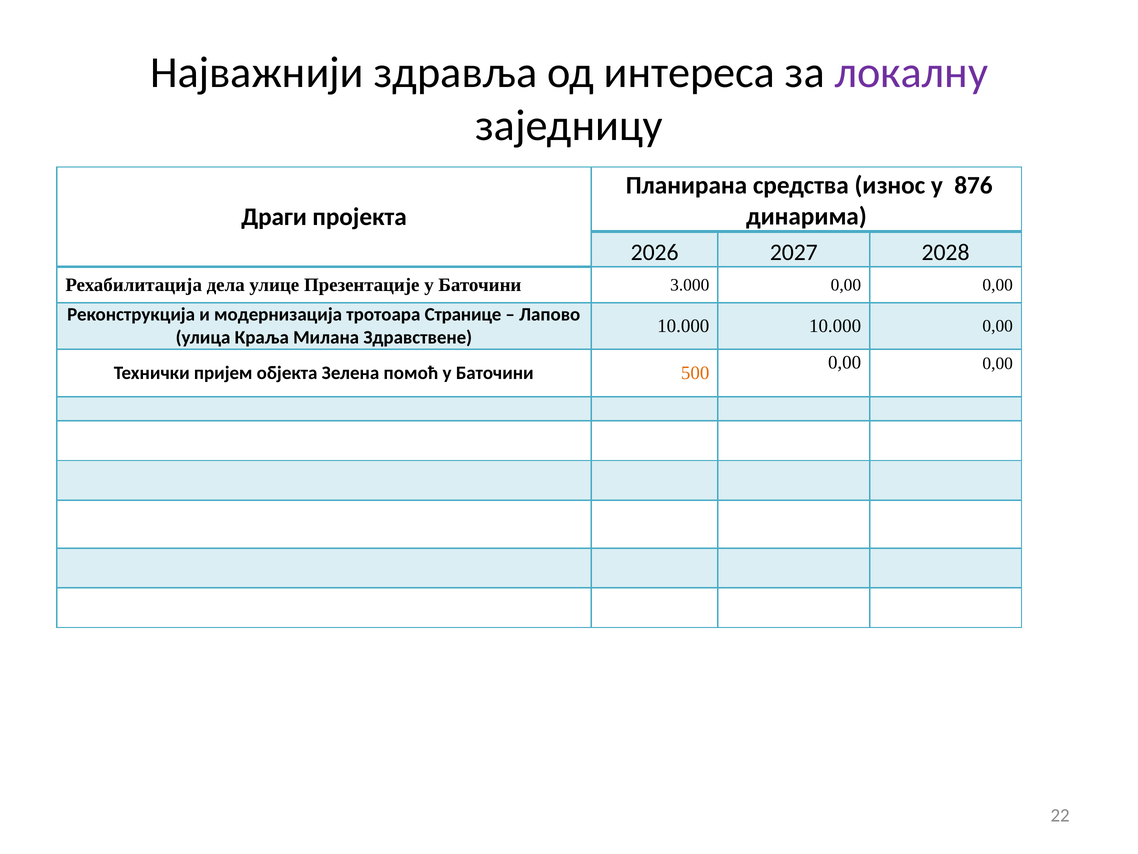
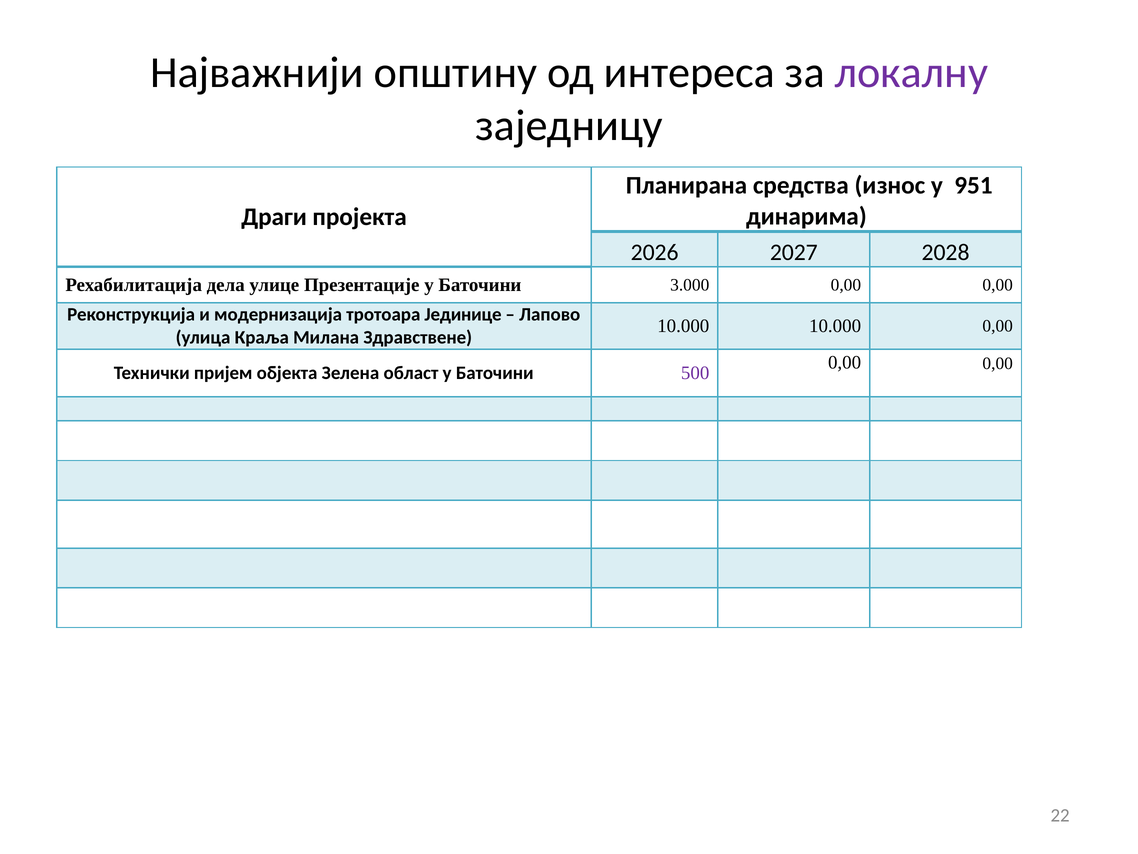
здравља: здравља -> општину
876: 876 -> 951
Странице: Странице -> Јединице
помоћ: помоћ -> област
500 colour: orange -> purple
